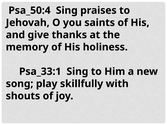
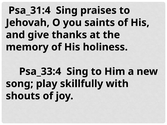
Psa_50:4: Psa_50:4 -> Psa_31:4
Psa_33:1: Psa_33:1 -> Psa_33:4
